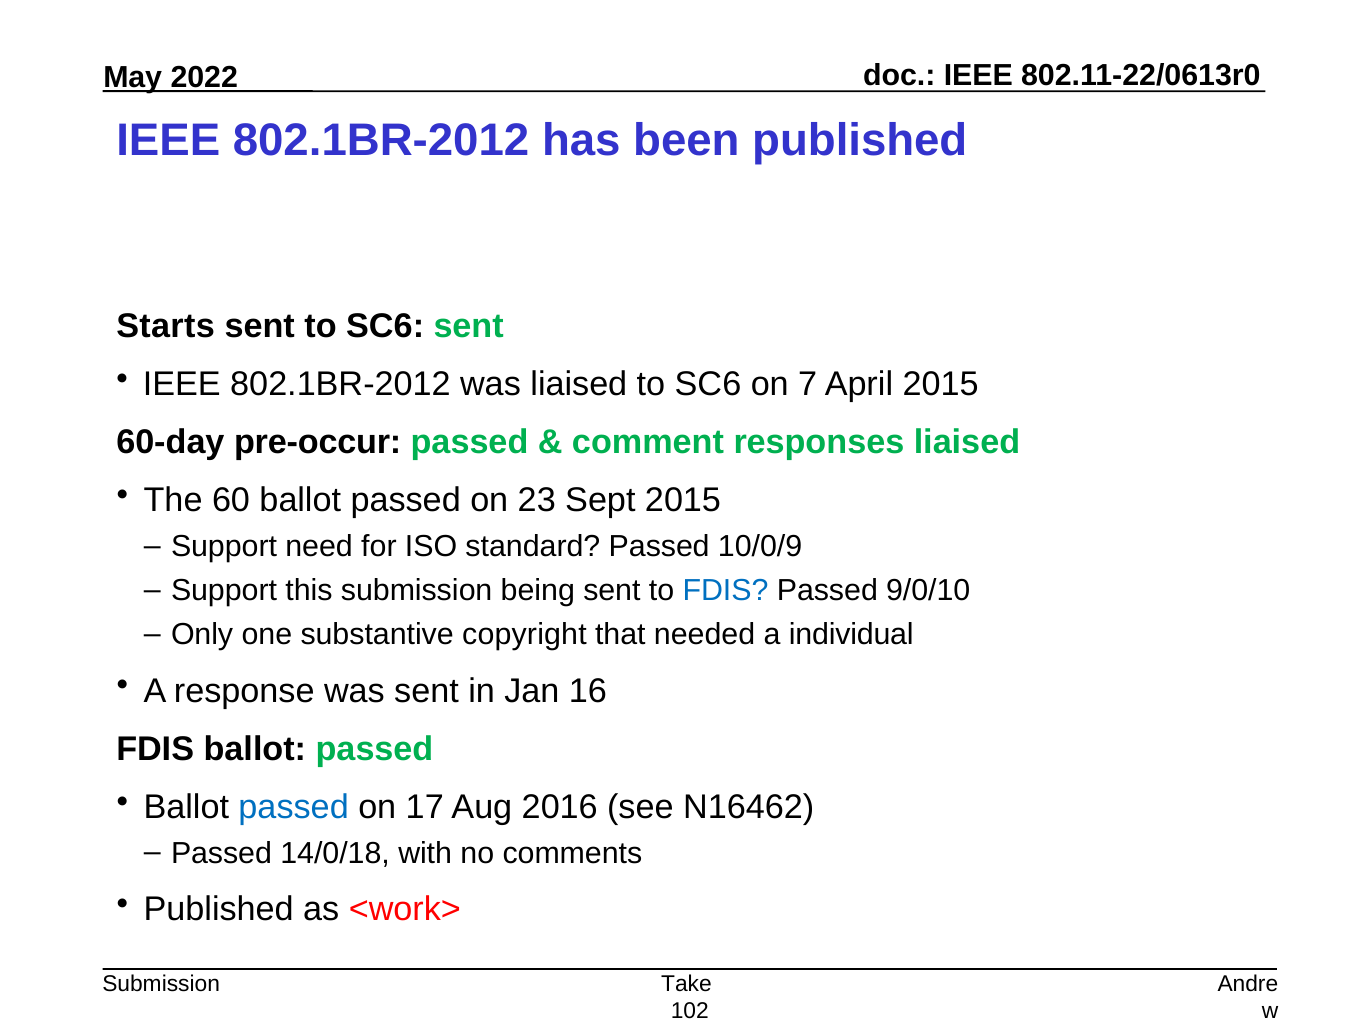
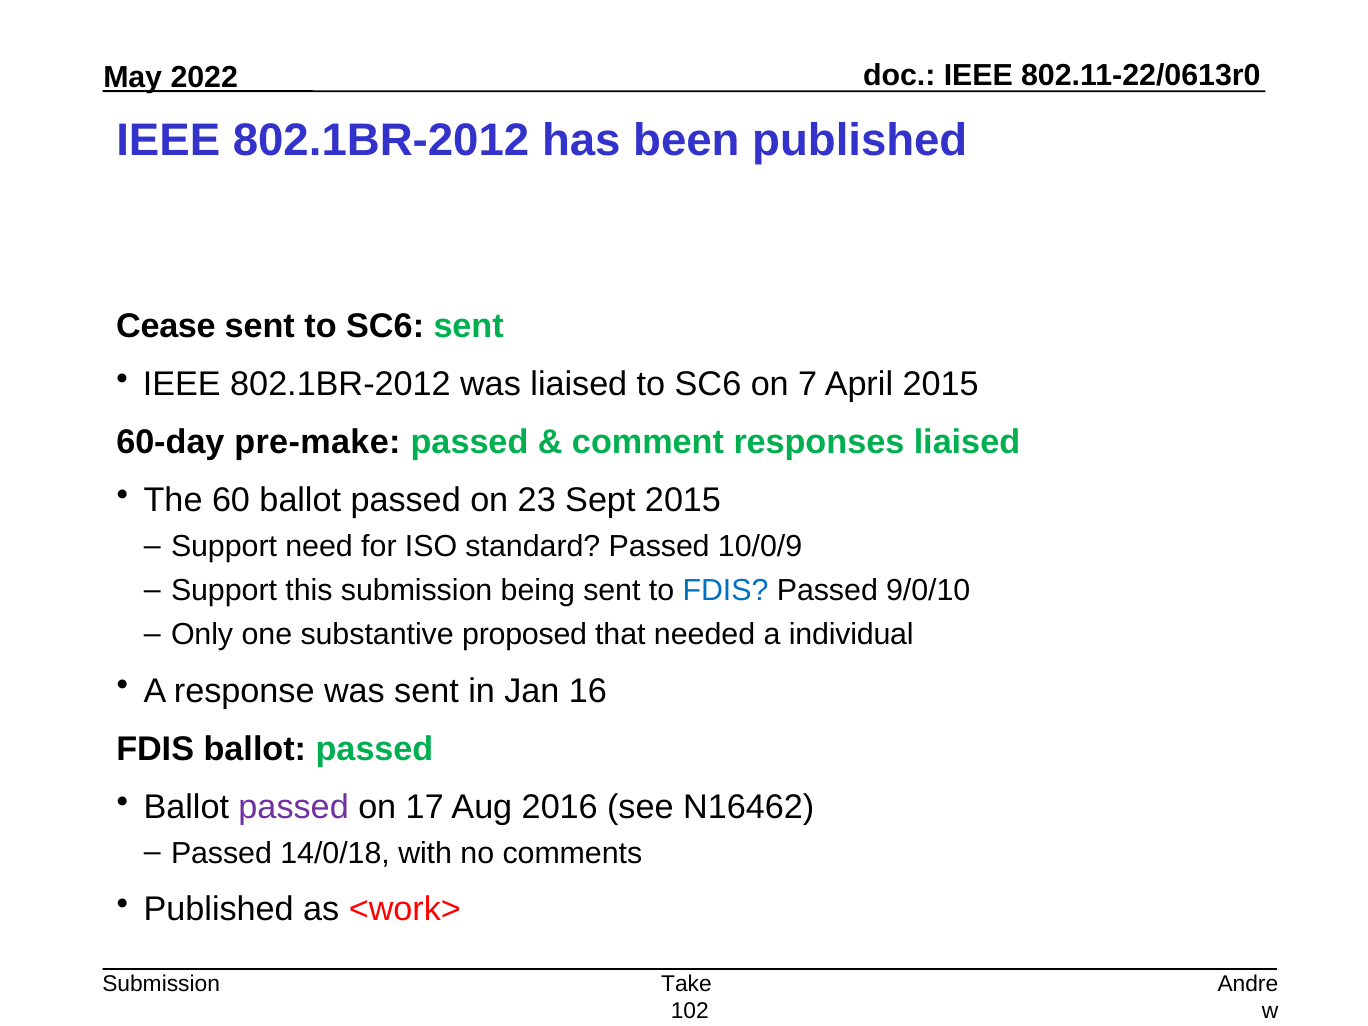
Starts: Starts -> Cease
pre-occur: pre-occur -> pre-make
copyright: copyright -> proposed
passed at (294, 807) colour: blue -> purple
